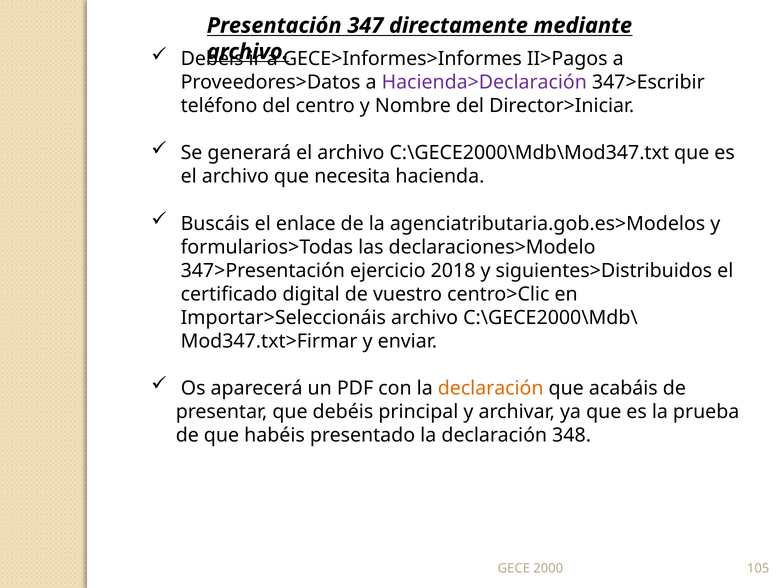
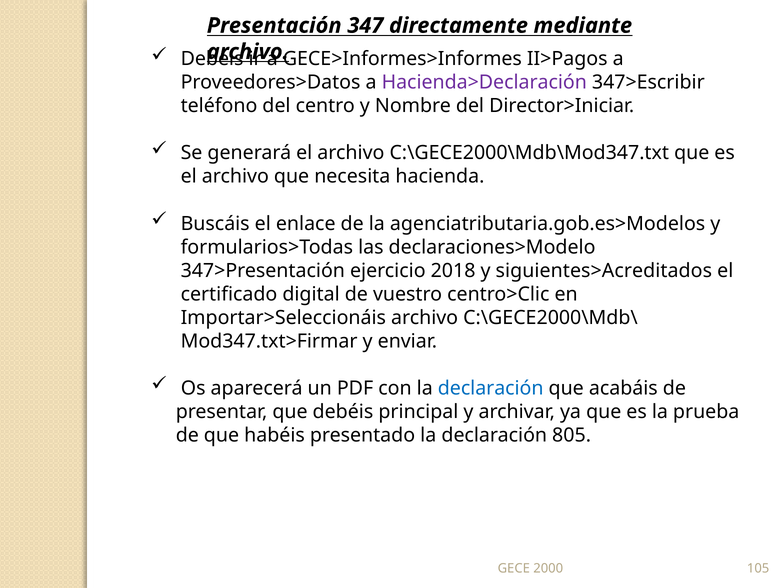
siguientes>Distribuidos: siguientes>Distribuidos -> siguientes>Acreditados
declaración at (491, 388) colour: orange -> blue
348: 348 -> 805
